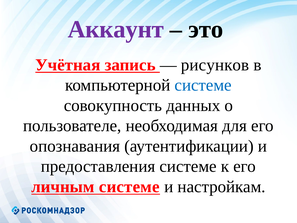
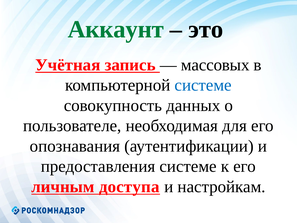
Аккаунт colour: purple -> green
рисунков: рисунков -> массовых
личным системе: системе -> доступа
